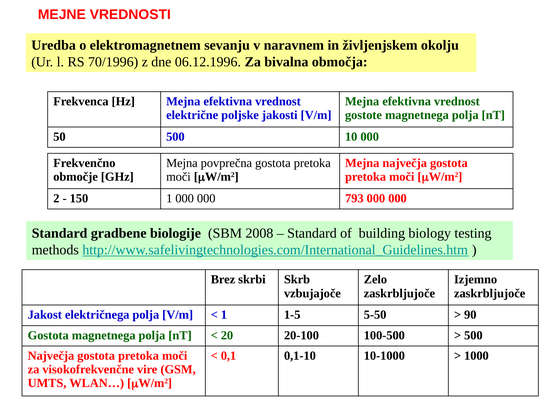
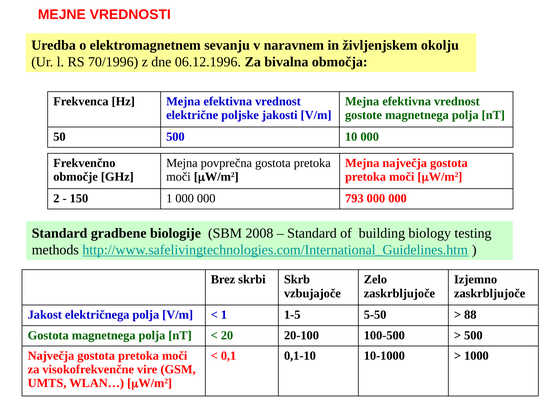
90: 90 -> 88
